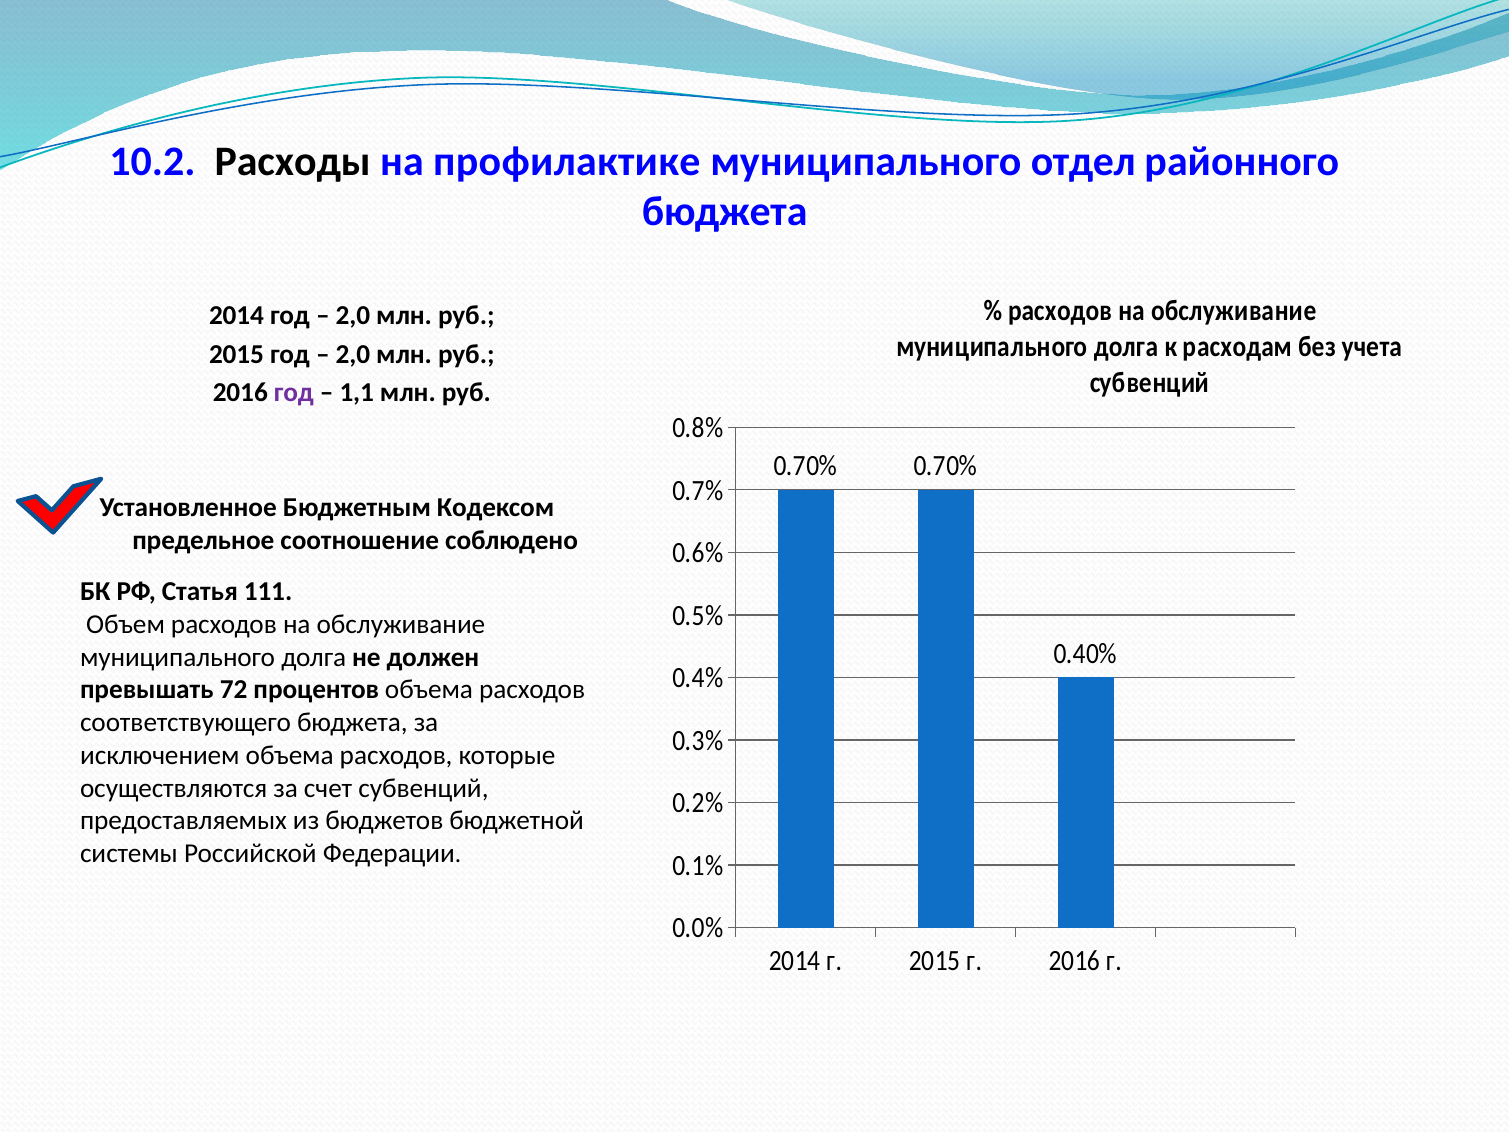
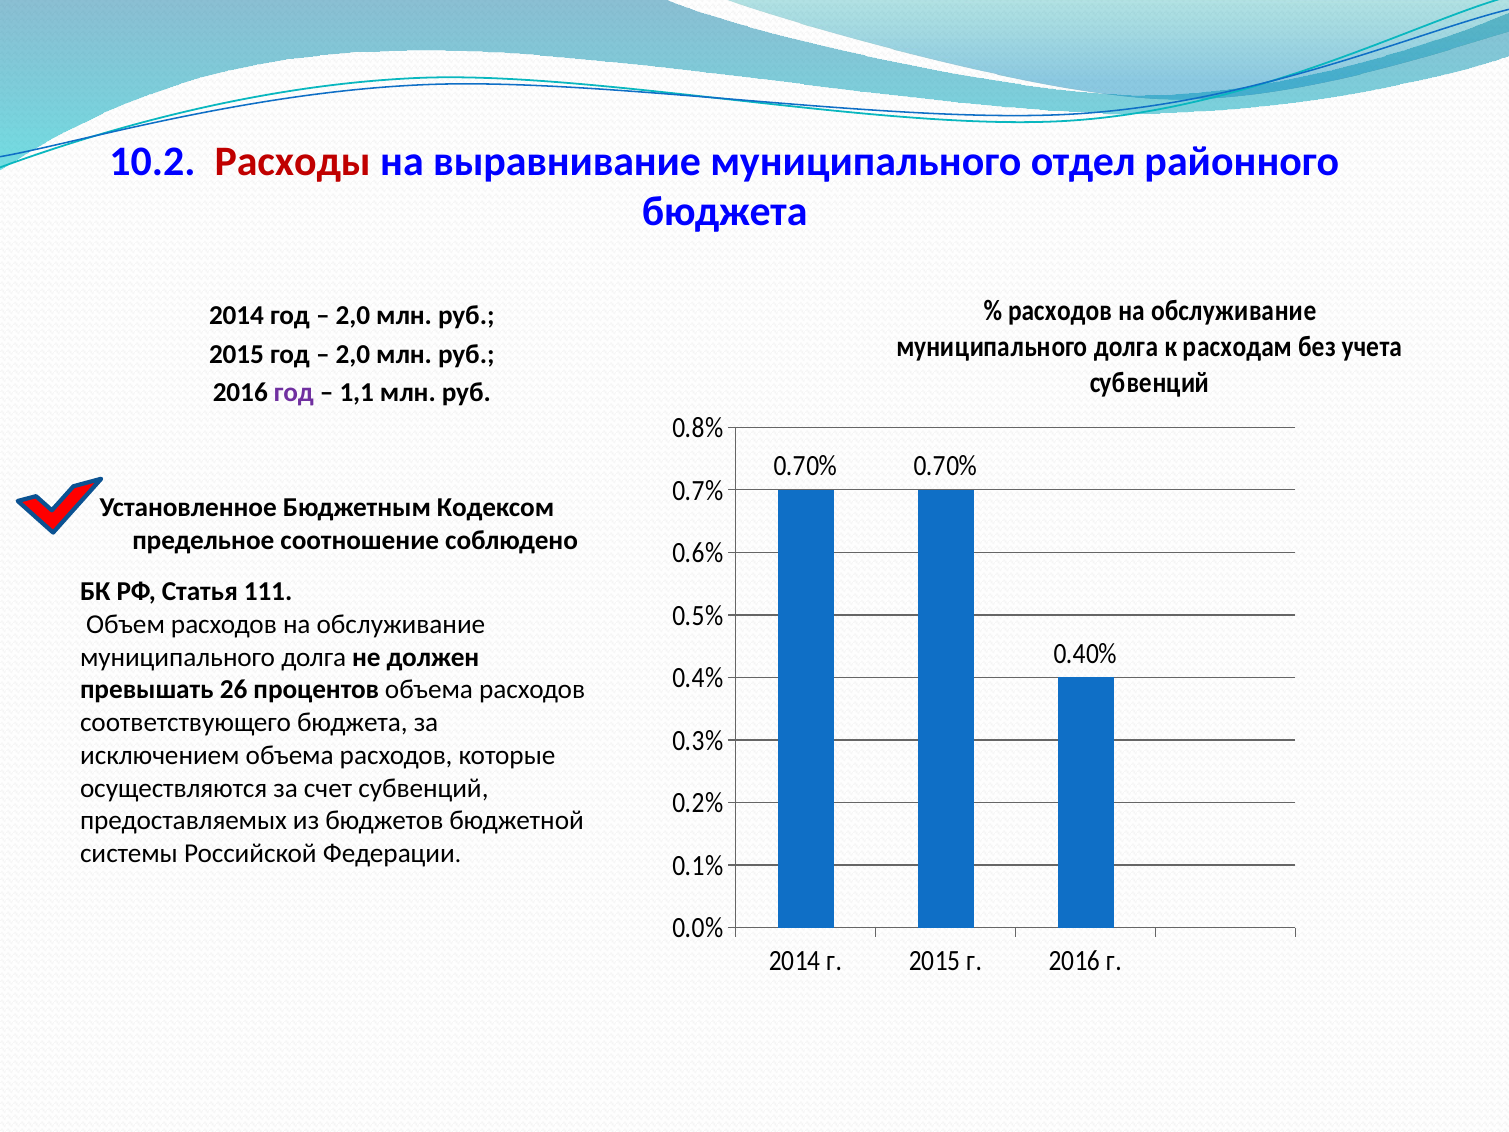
Расходы colour: black -> red
профилактике: профилактике -> выравнивание
72: 72 -> 26
